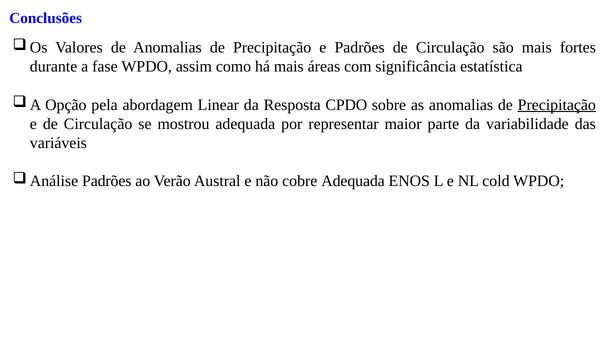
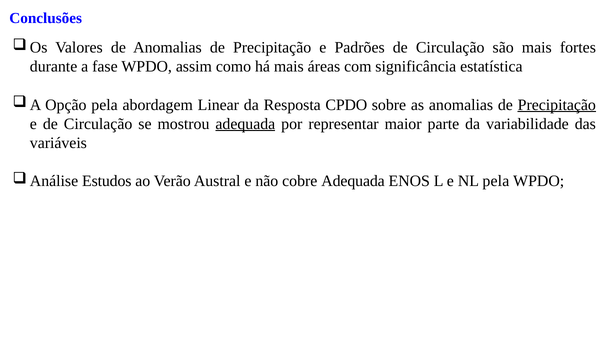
adequada at (245, 124) underline: none -> present
Padrões at (107, 181): Padrões -> Estudos
NL cold: cold -> pela
